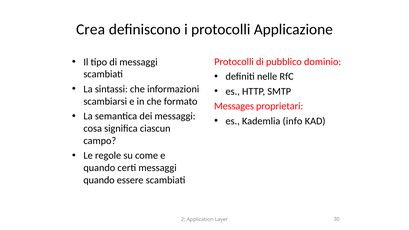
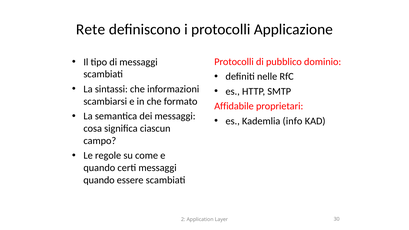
Crea: Crea -> Rete
Messages: Messages -> Affidabile
